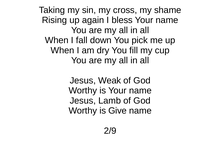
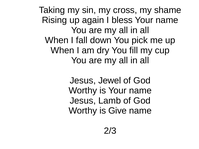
Weak: Weak -> Jewel
2/9: 2/9 -> 2/3
